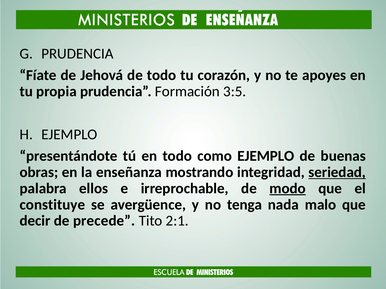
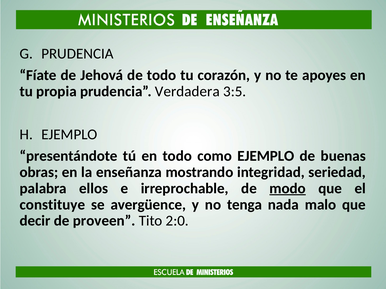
Formación: Formación -> Verdadera
seriedad underline: present -> none
precede: precede -> proveen
2:1: 2:1 -> 2:0
